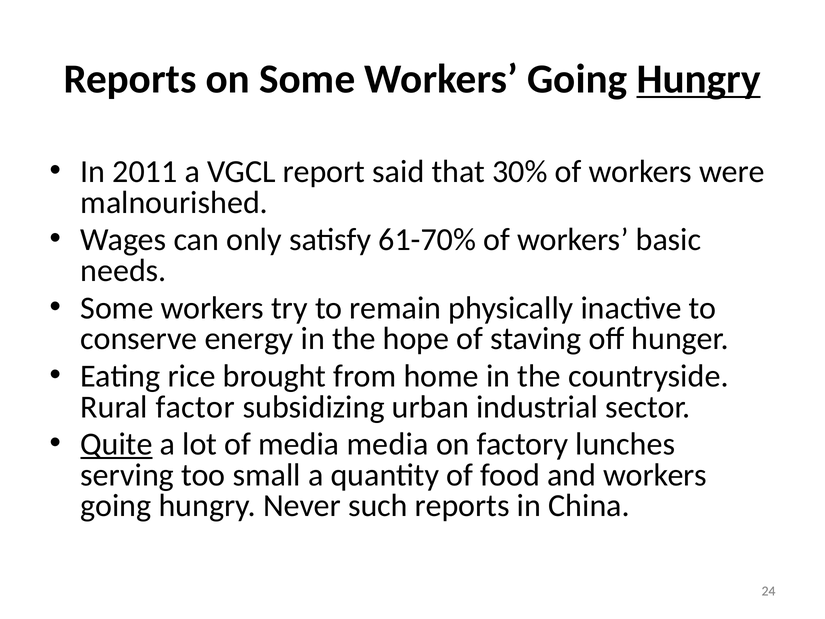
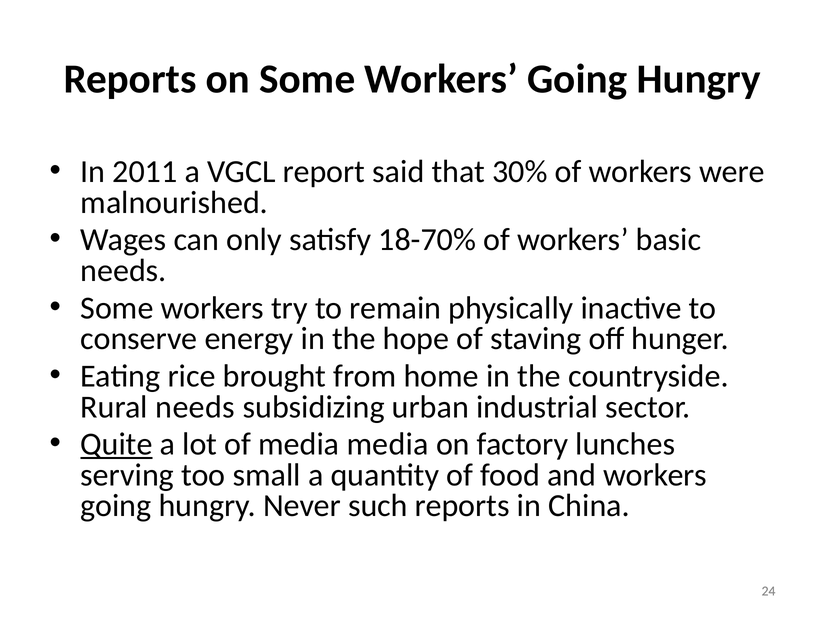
Hungry at (699, 79) underline: present -> none
61-70%: 61-70% -> 18-70%
Rural factor: factor -> needs
